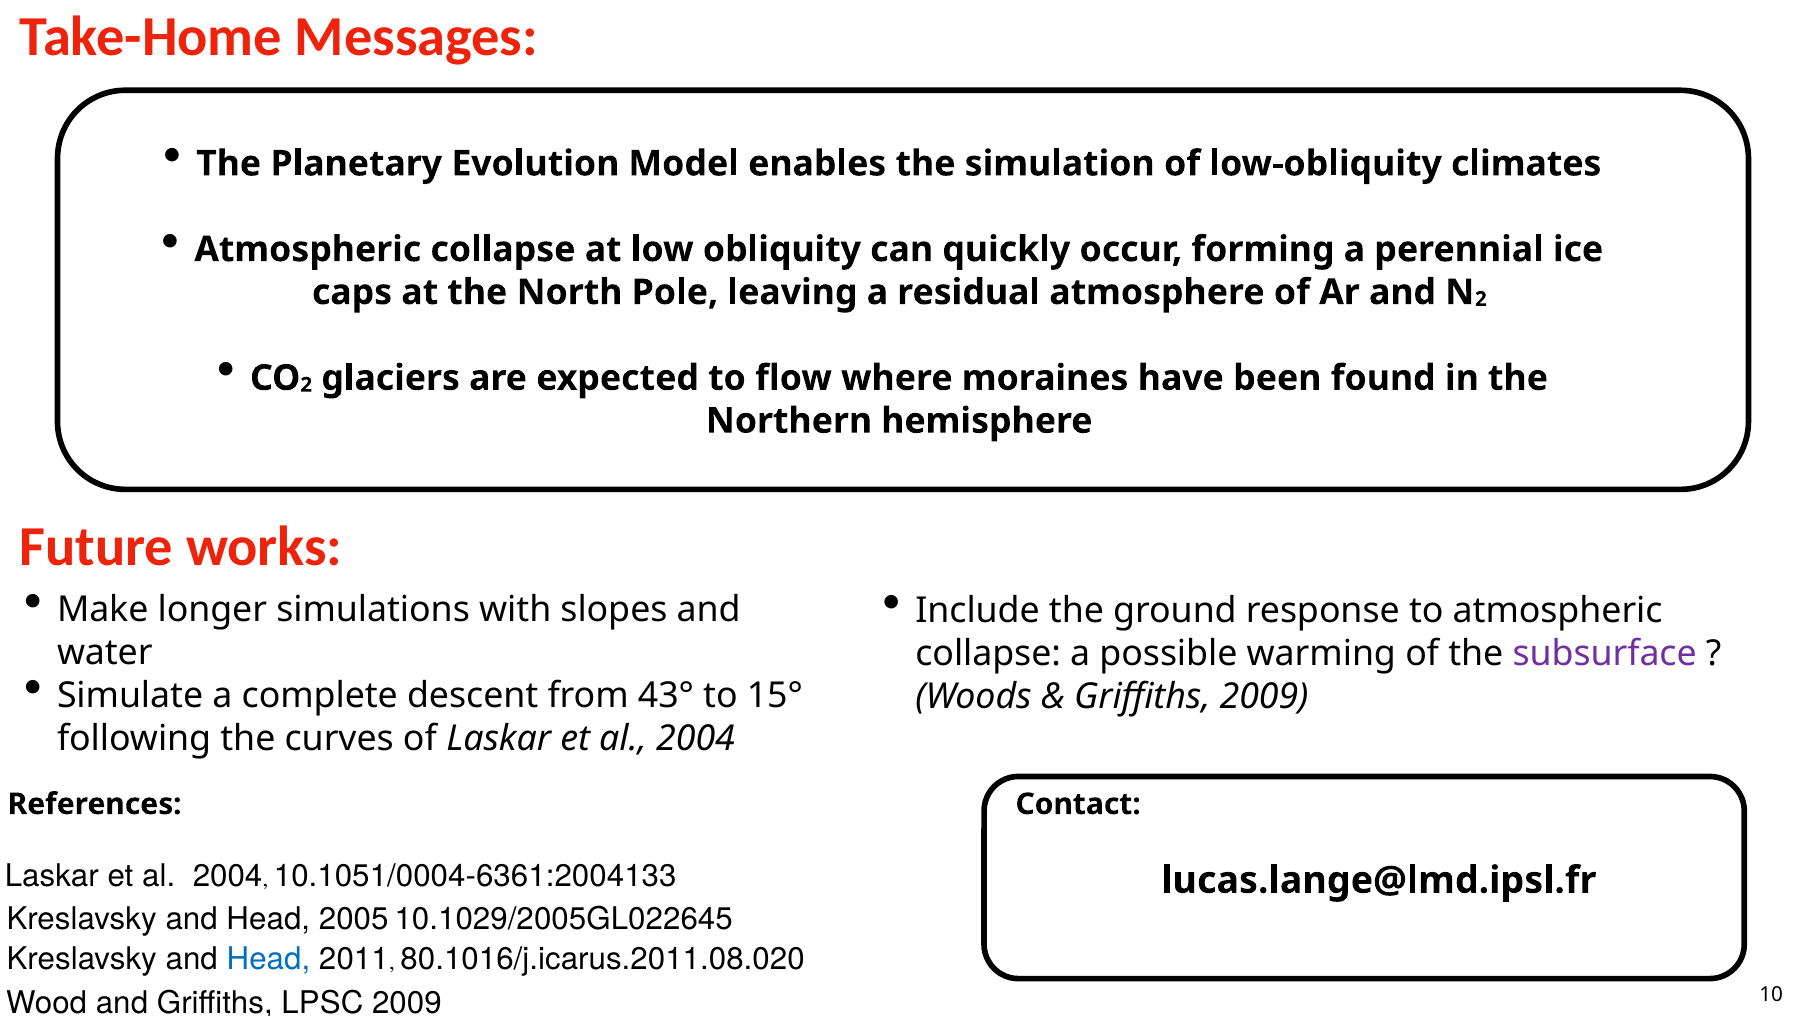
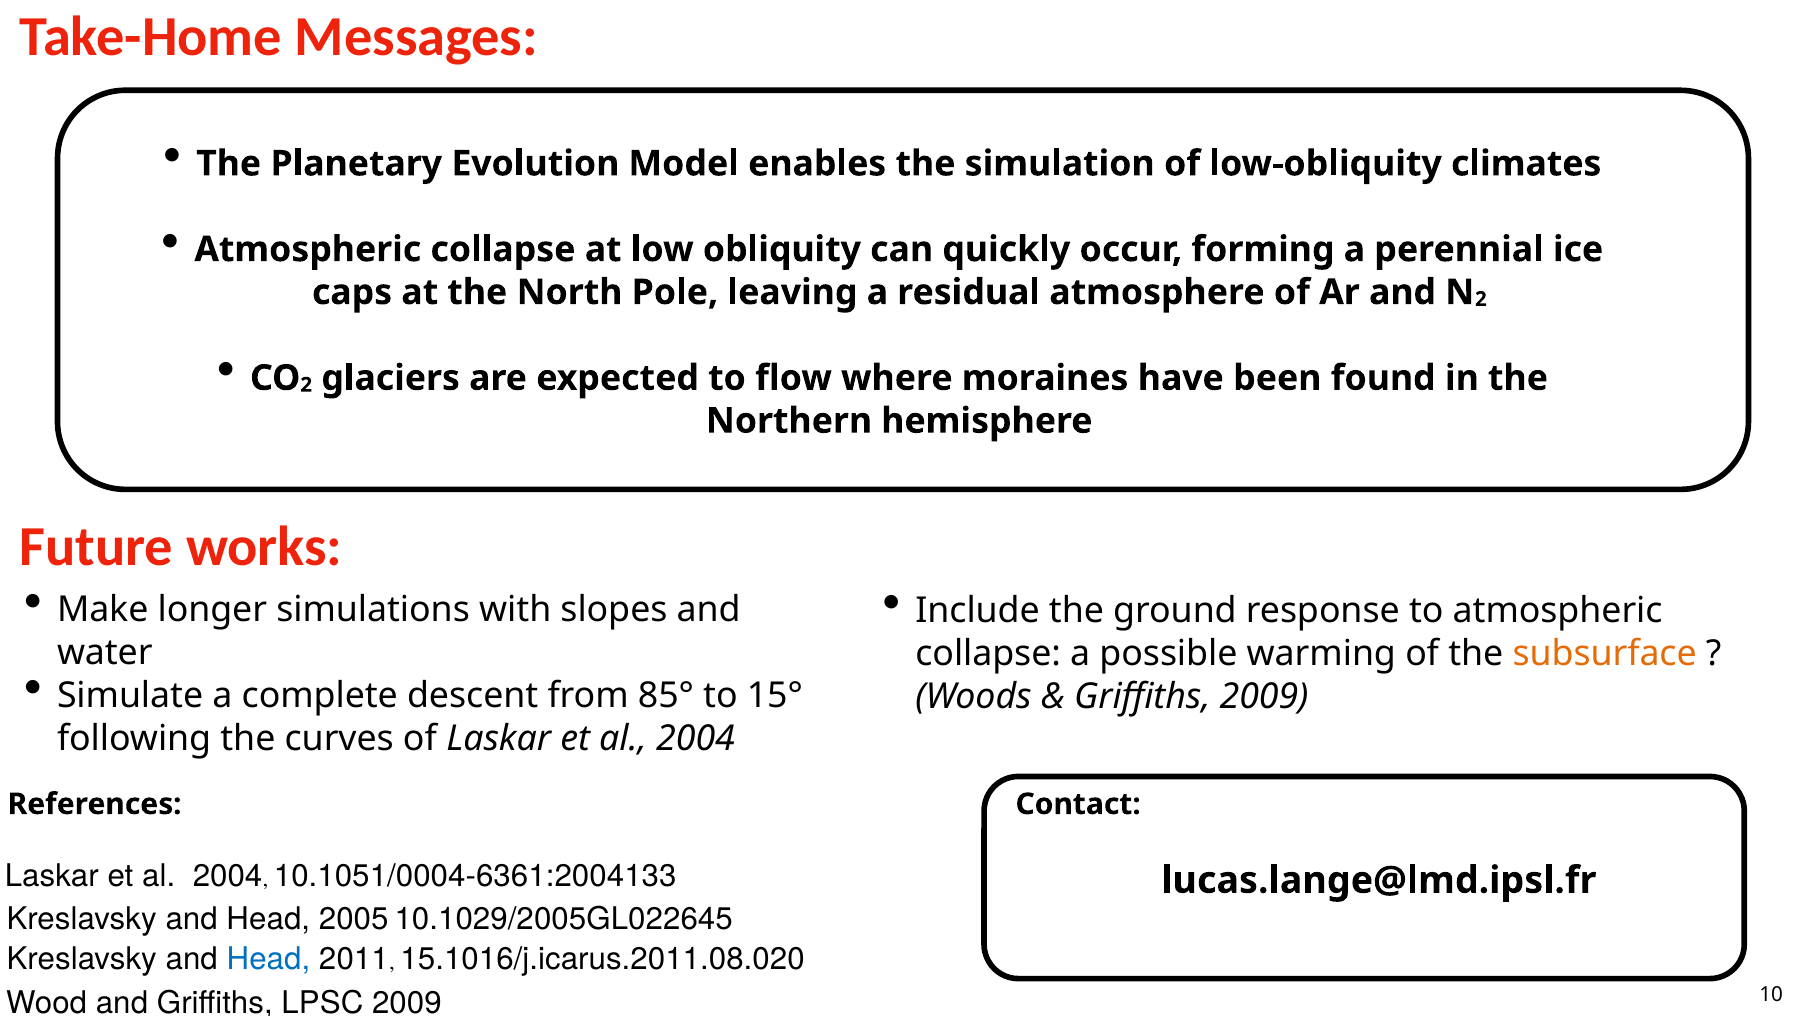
subsurface colour: purple -> orange
43°: 43° -> 85°
80.1016/j.icarus.2011.08.020: 80.1016/j.icarus.2011.08.020 -> 15.1016/j.icarus.2011.08.020
